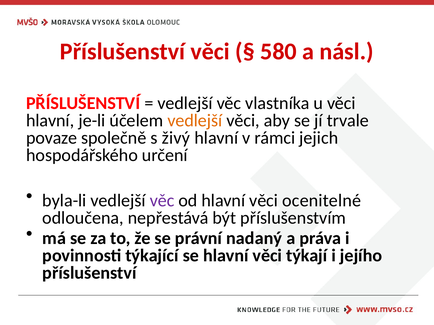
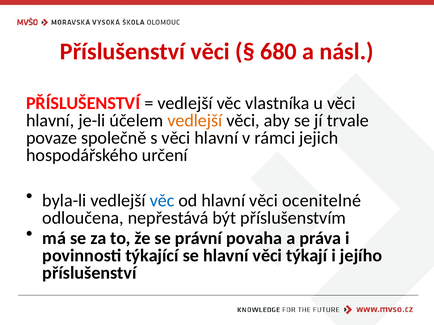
580: 580 -> 680
s živý: živý -> věci
věc at (162, 201) colour: purple -> blue
nadaný: nadaný -> povaha
